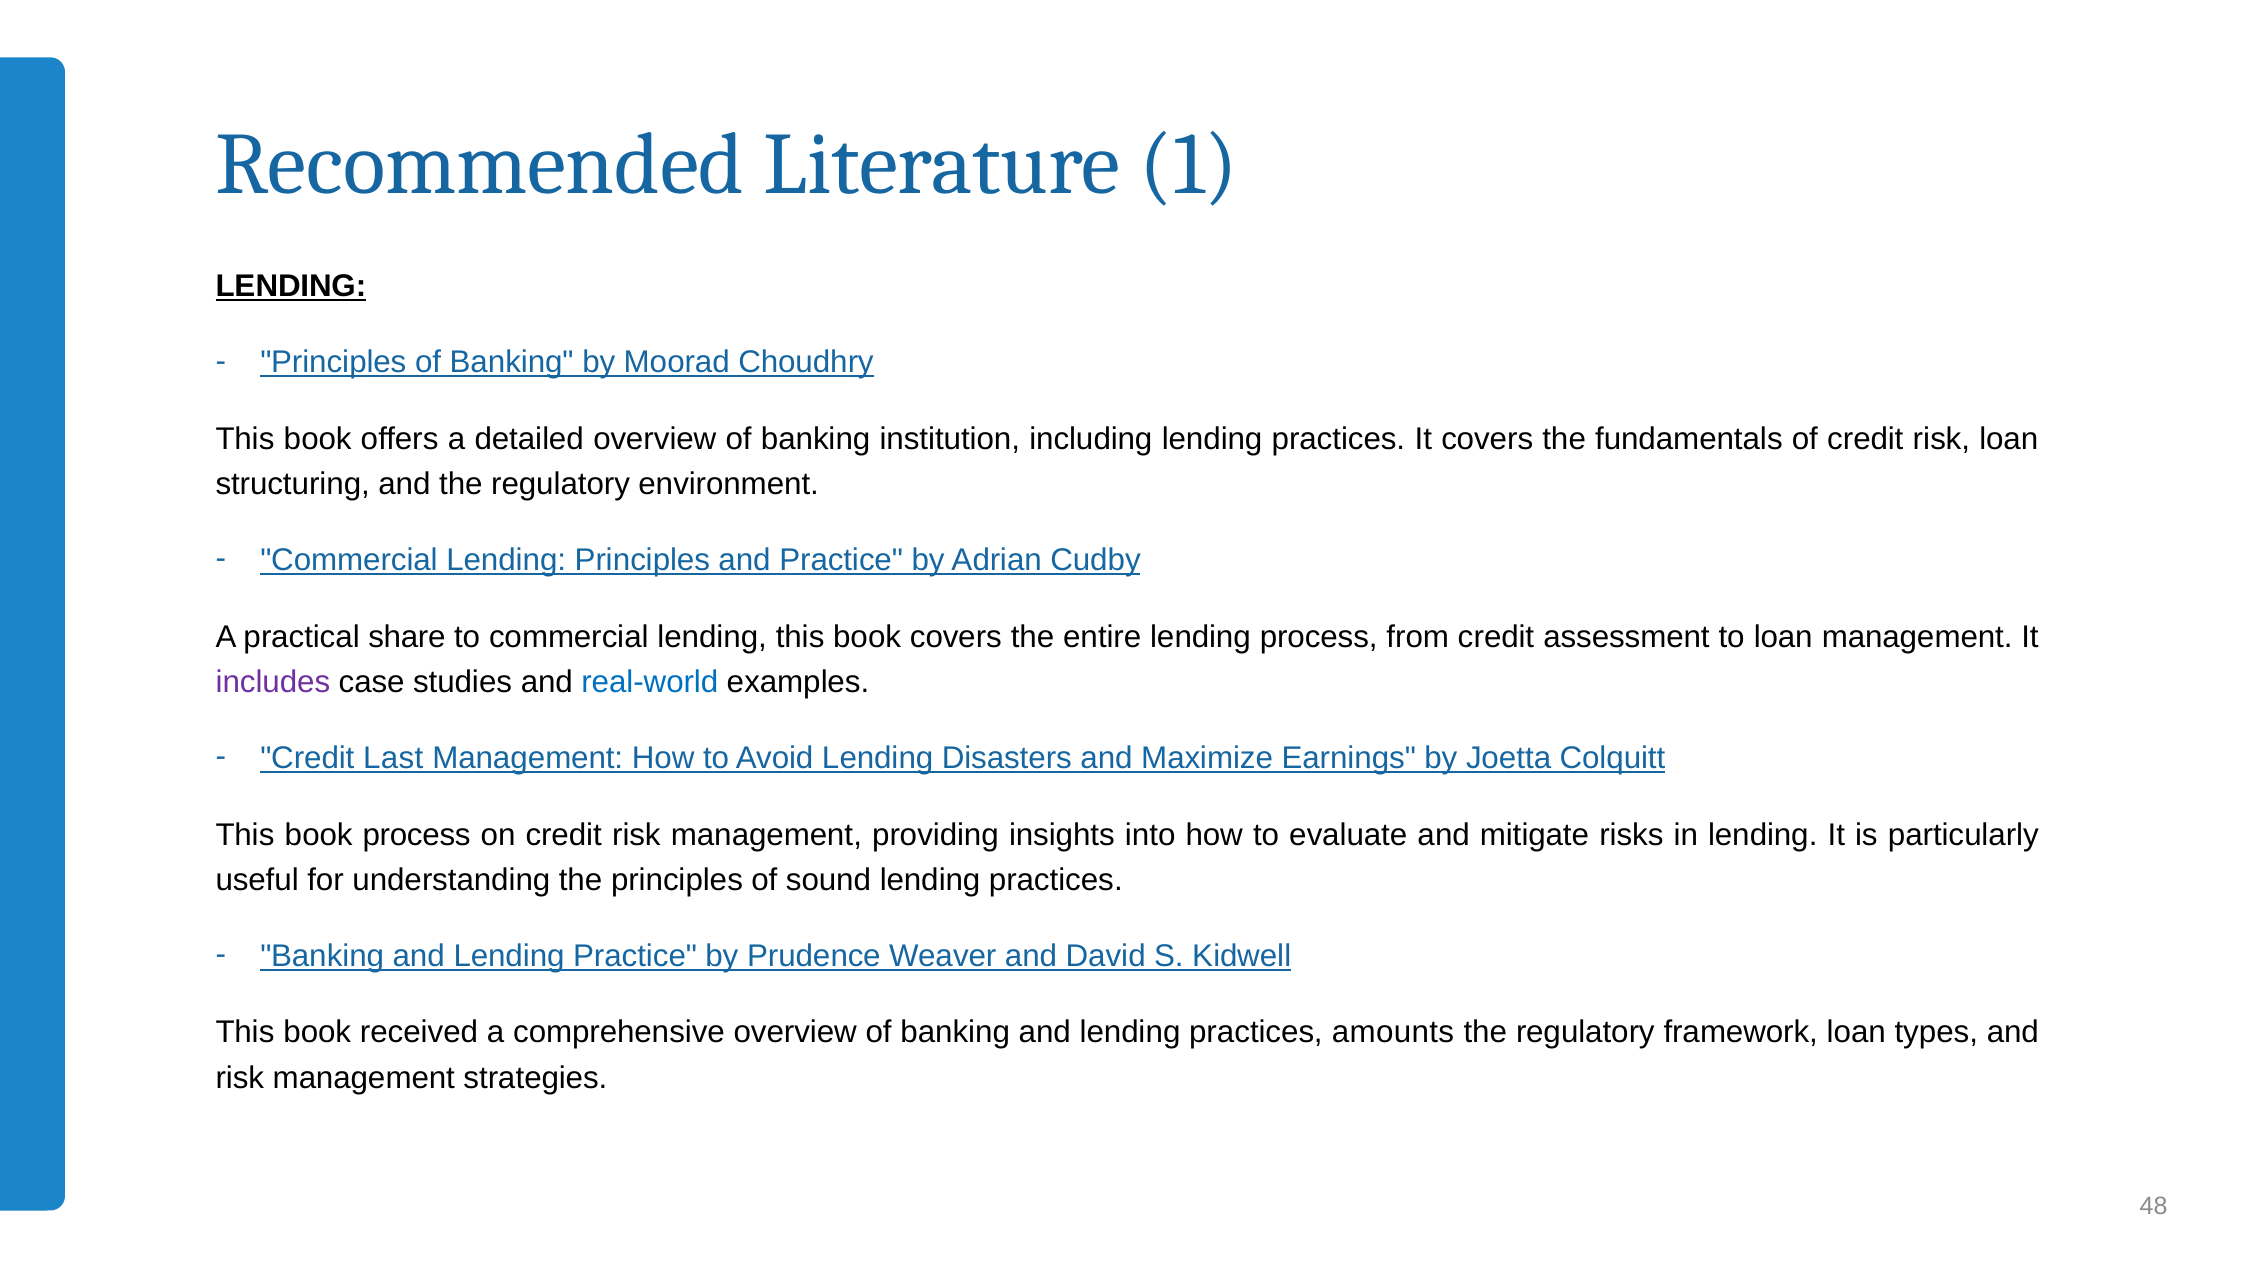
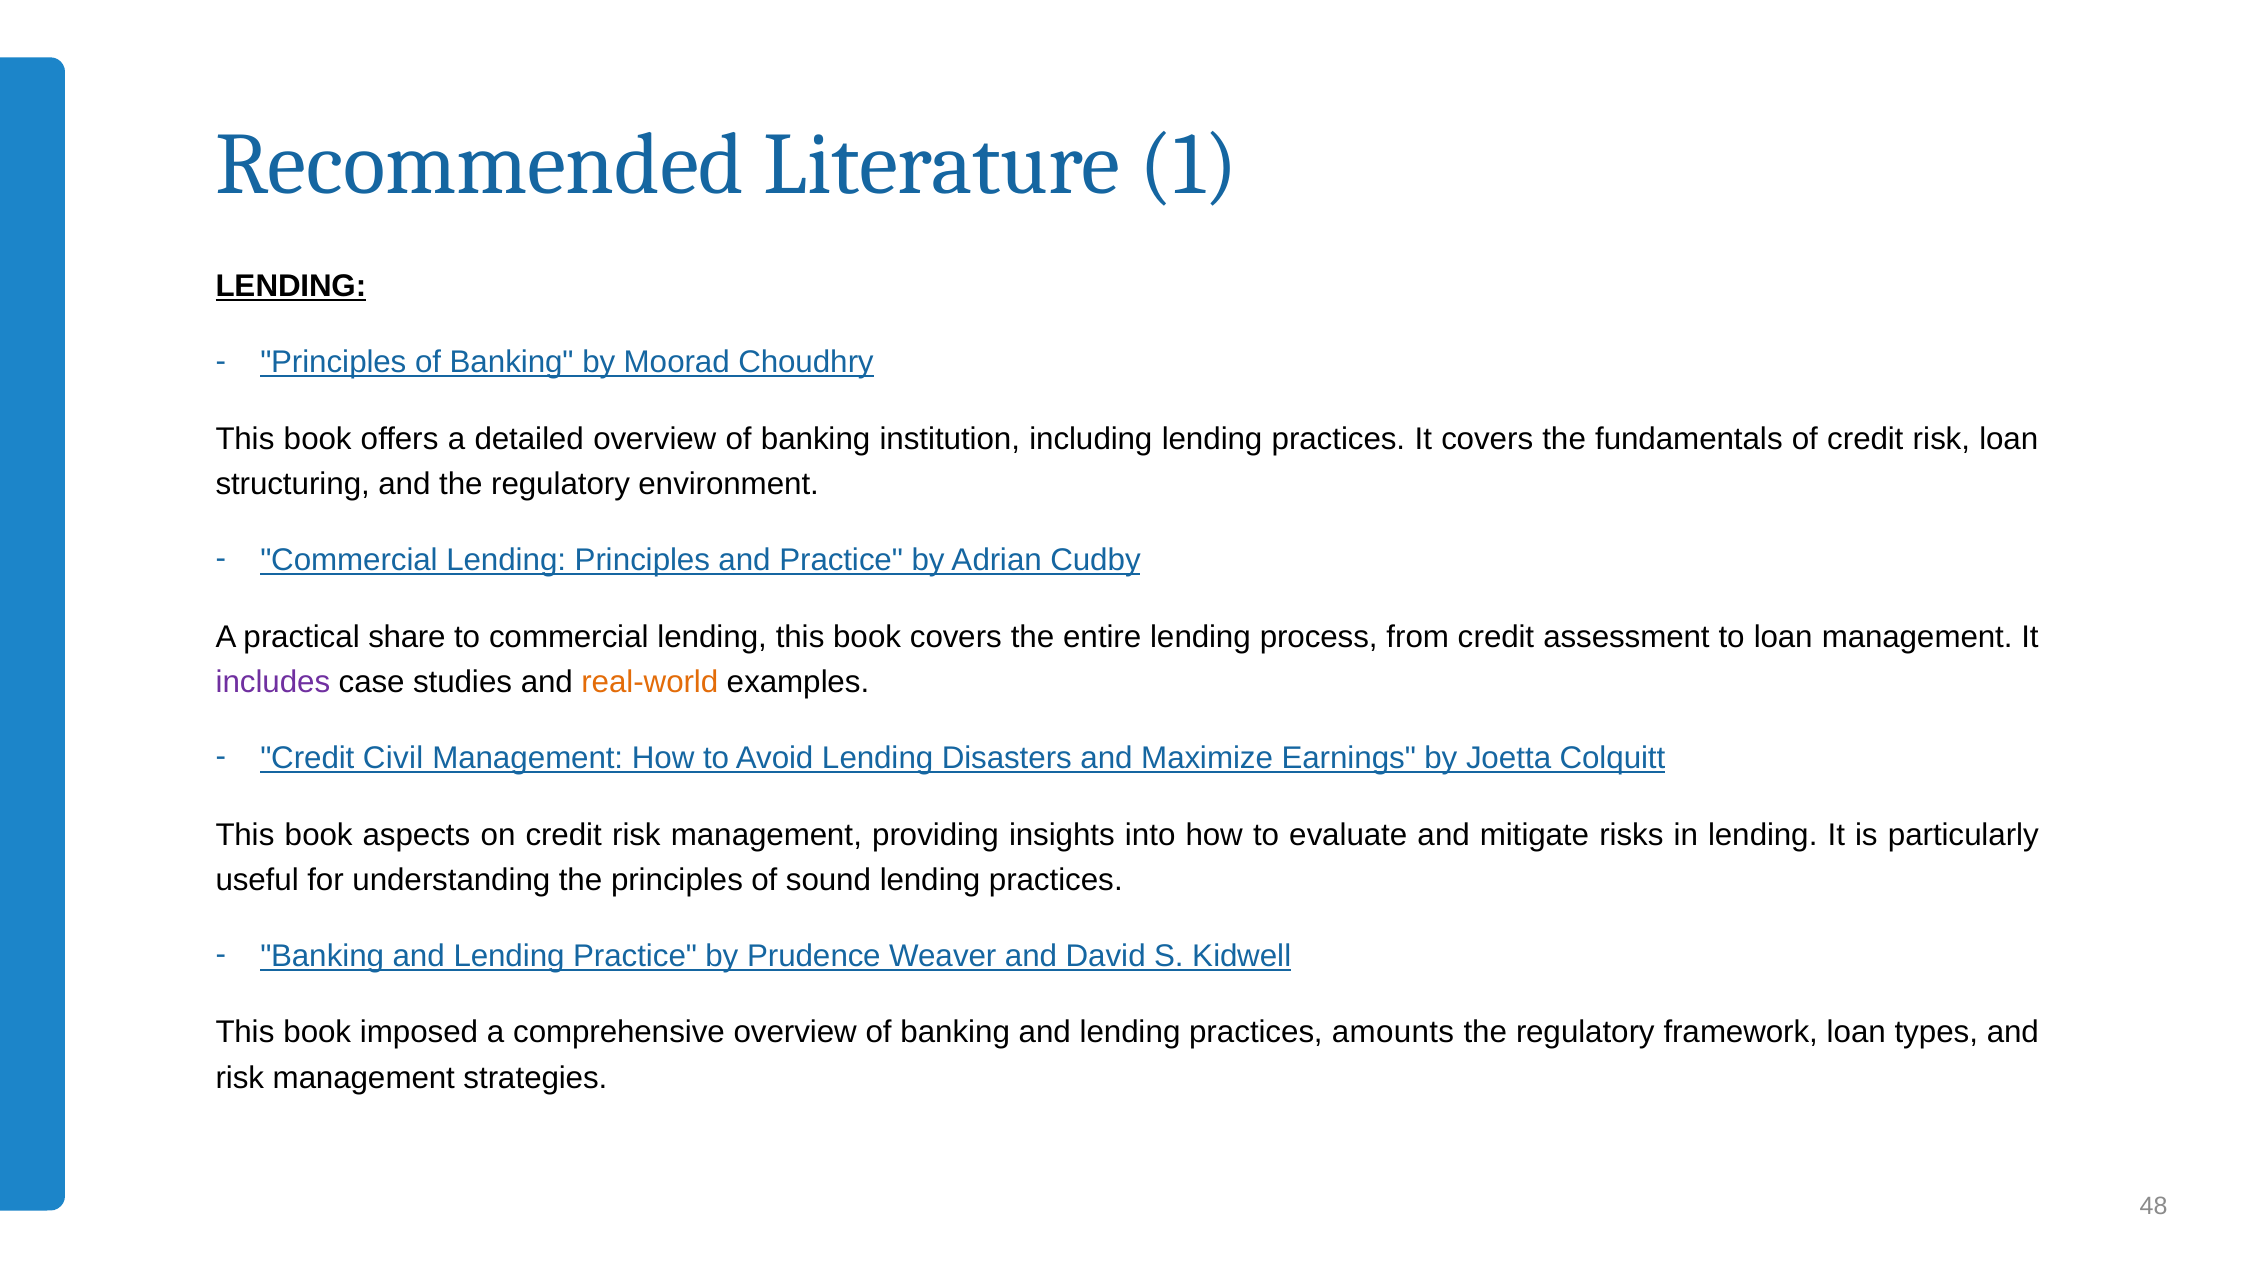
real-world colour: blue -> orange
Last: Last -> Civil
book process: process -> aspects
received: received -> imposed
